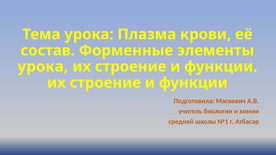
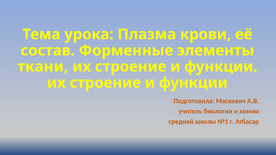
урока at (43, 67): урока -> ткани
